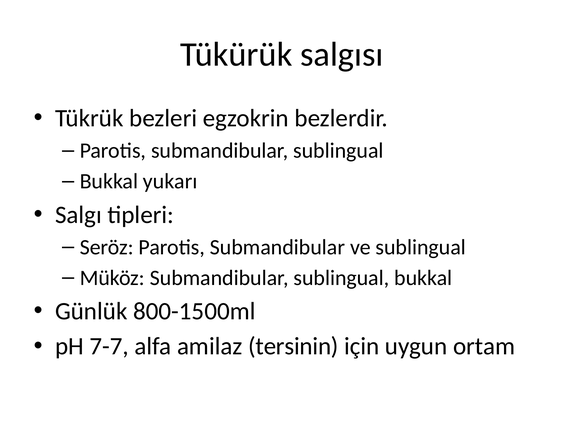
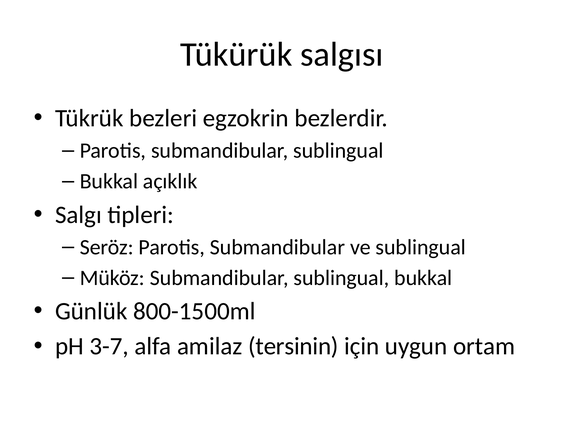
yukarı: yukarı -> açıklık
7-7: 7-7 -> 3-7
